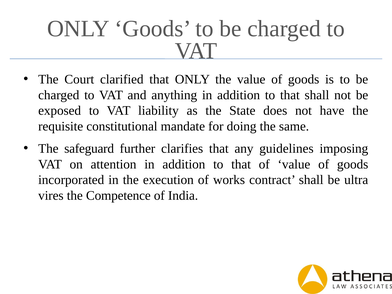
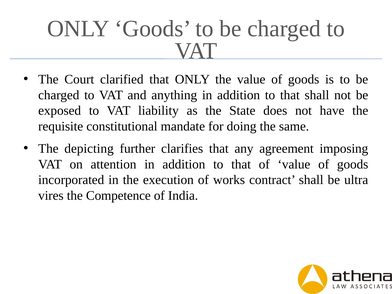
safeguard: safeguard -> depicting
guidelines: guidelines -> agreement
